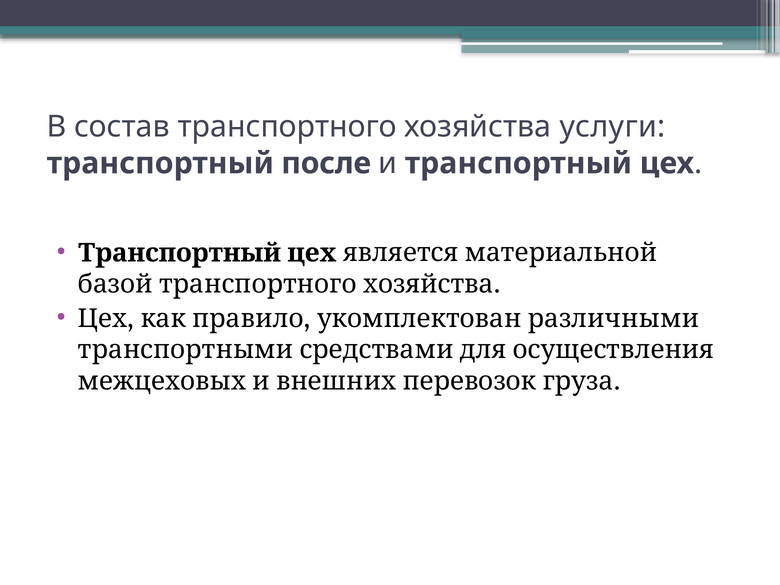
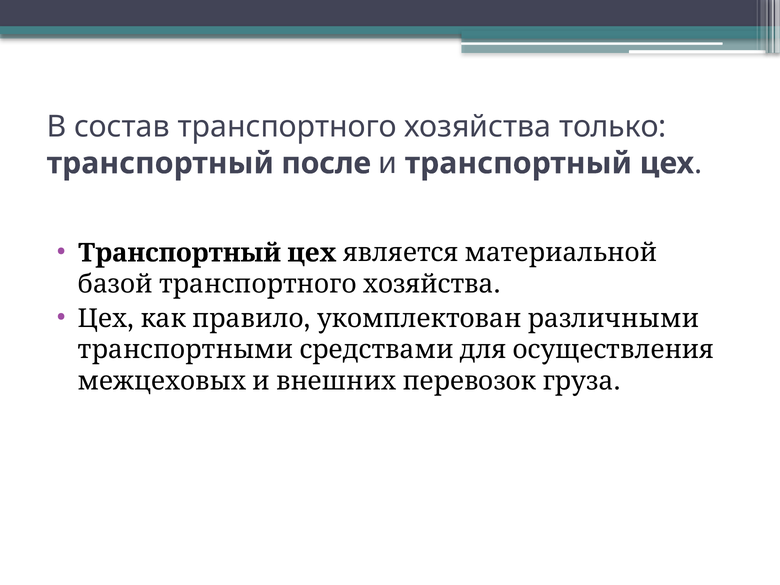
услуги: услуги -> только
